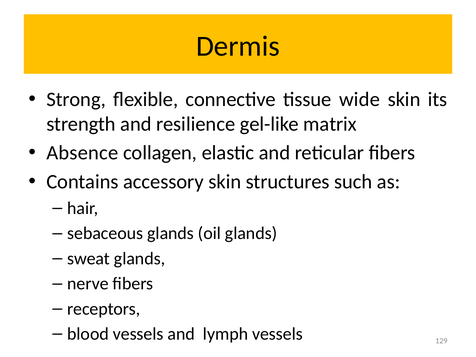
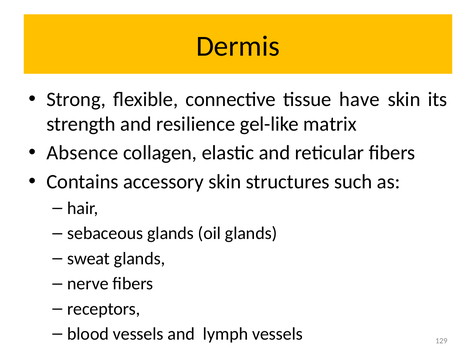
wide: wide -> have
